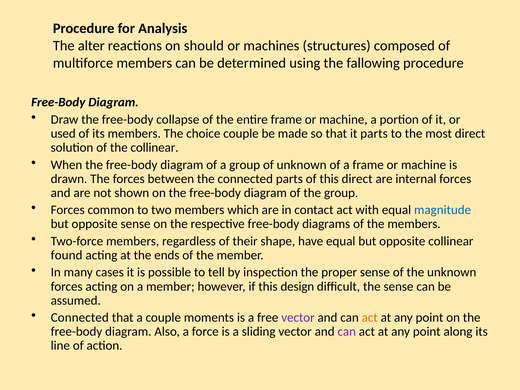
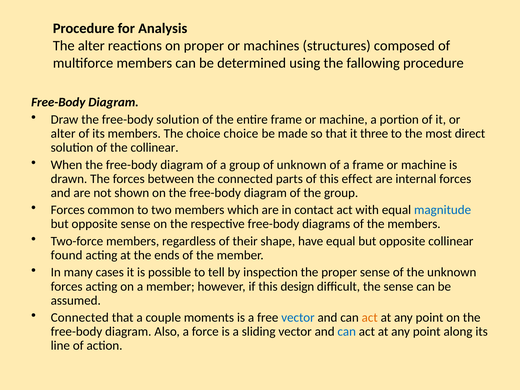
on should: should -> proper
free-body collapse: collapse -> solution
used at (63, 134): used -> alter
choice couple: couple -> choice
it parts: parts -> three
this direct: direct -> effect
vector at (298, 318) colour: purple -> blue
can at (347, 332) colour: purple -> blue
